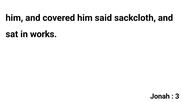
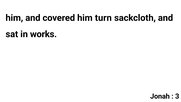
said: said -> turn
